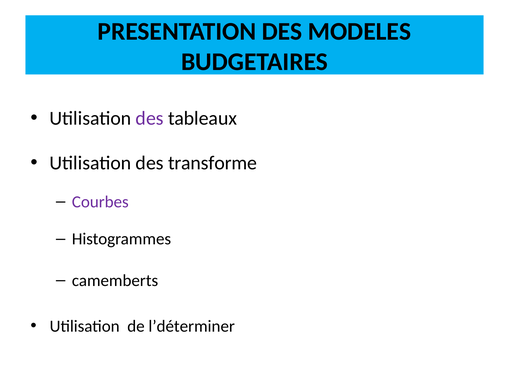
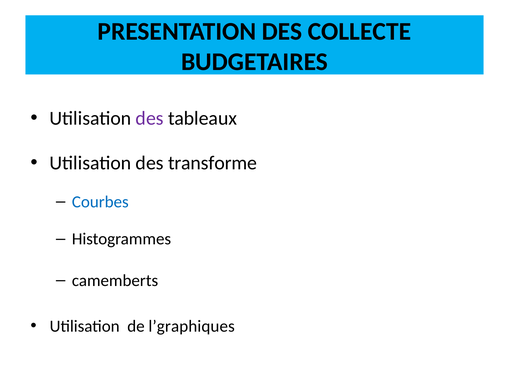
MODELES: MODELES -> COLLECTE
Courbes colour: purple -> blue
l’déterminer: l’déterminer -> l’graphiques
